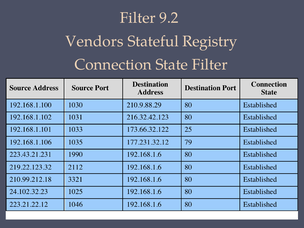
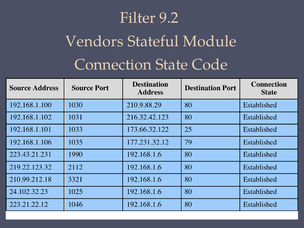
Registry: Registry -> Module
State Filter: Filter -> Code
